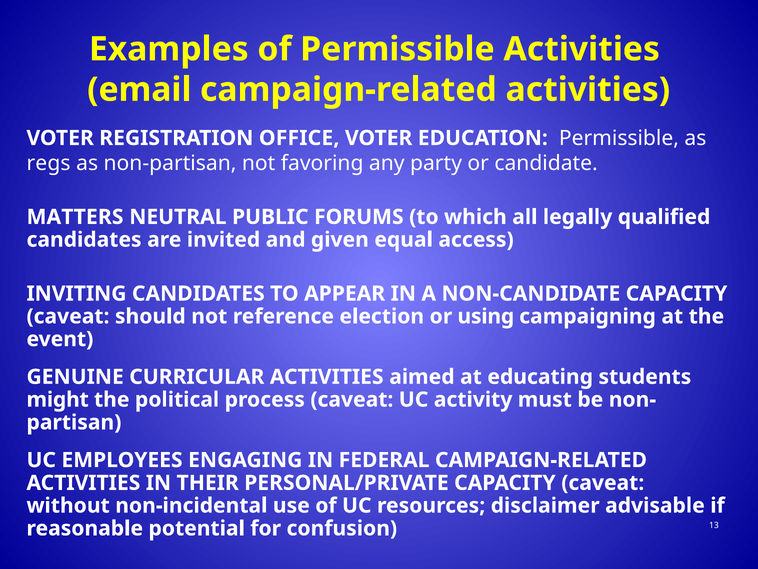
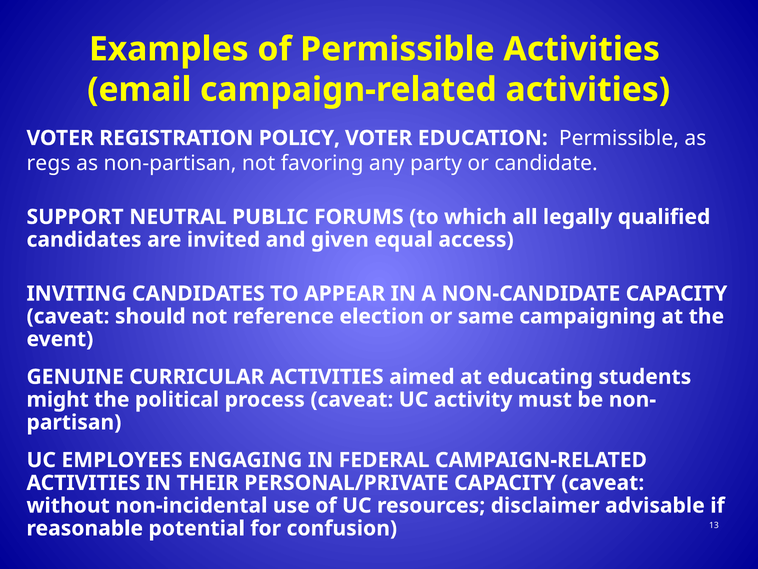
OFFICE: OFFICE -> POLICY
MATTERS: MATTERS -> SUPPORT
using: using -> same
